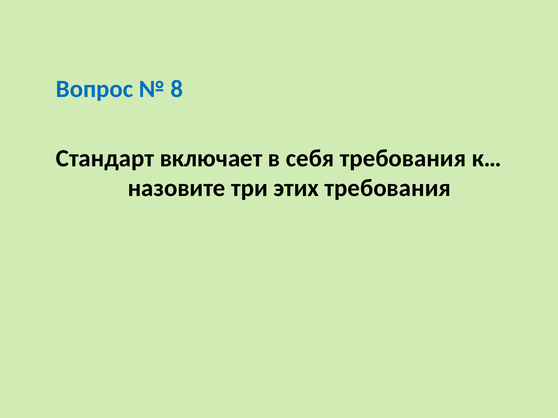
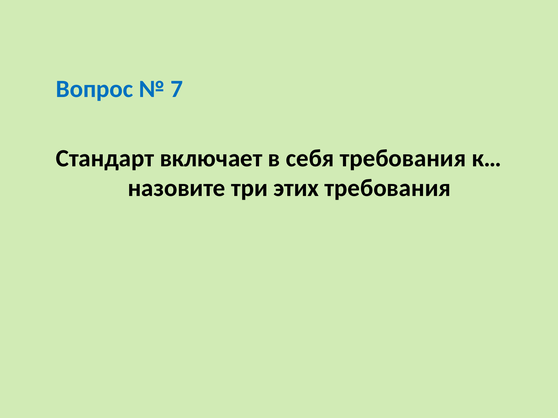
8: 8 -> 7
